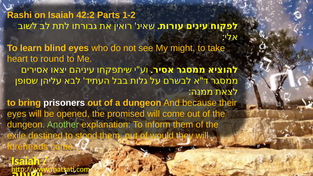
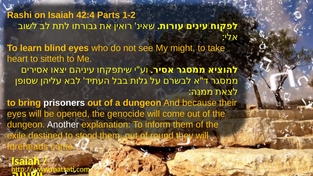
42:2: 42:2 -> 42:4
round: round -> sitteth
promised: promised -> genocide
Another colour: light green -> white
would: would -> round
